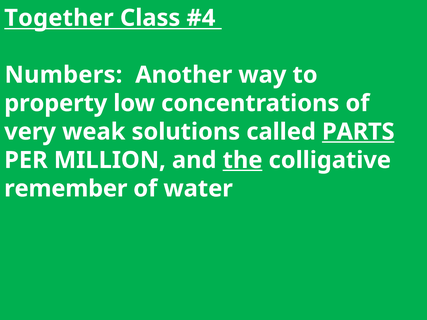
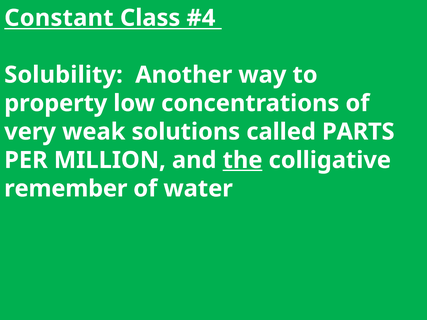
Together: Together -> Constant
Numbers: Numbers -> Solubility
PARTS underline: present -> none
